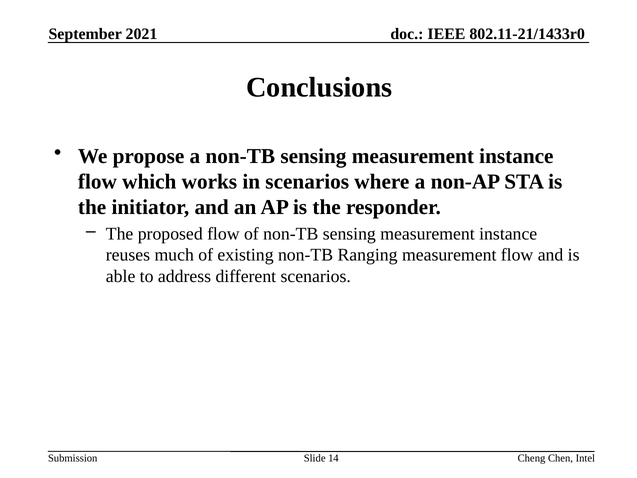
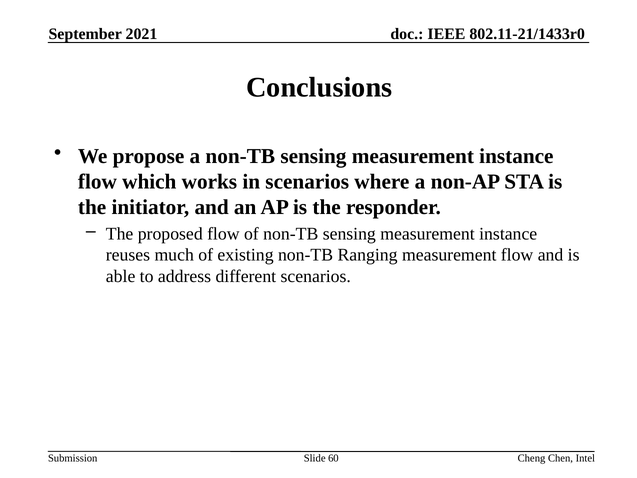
14: 14 -> 60
